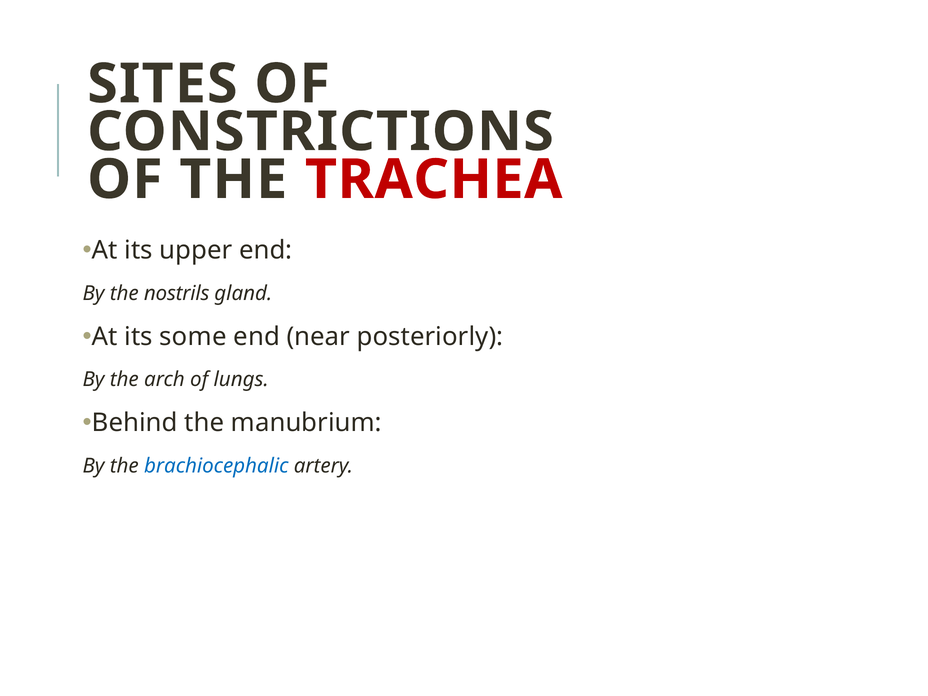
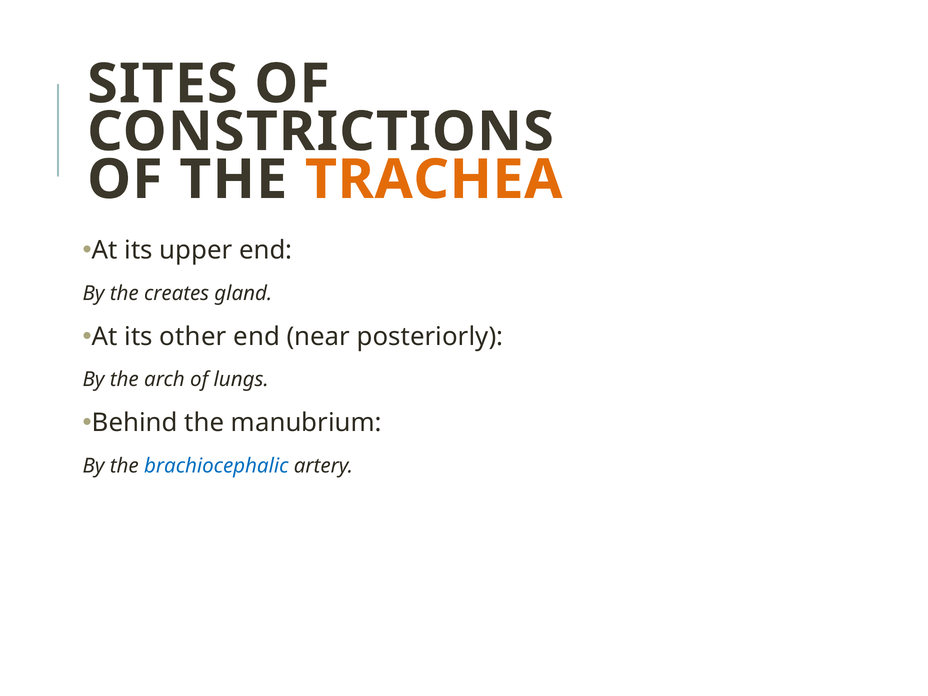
TRACHEA colour: red -> orange
nostrils: nostrils -> creates
some: some -> other
